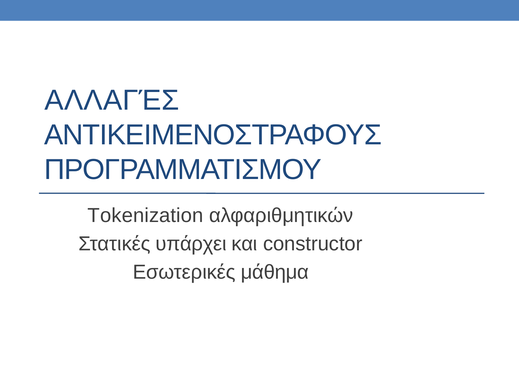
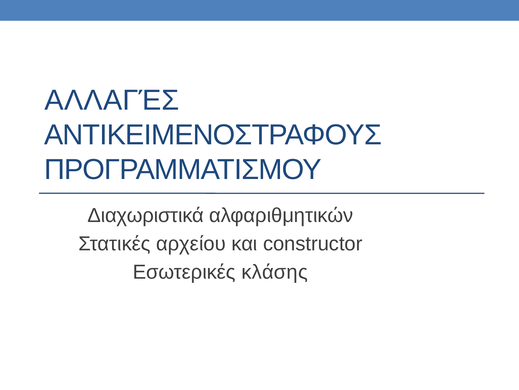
Tokenization: Tokenization -> Διαχωριστικά
υπάρχει: υπάρχει -> αρχείου
μάθημα: μάθημα -> κλάσης
